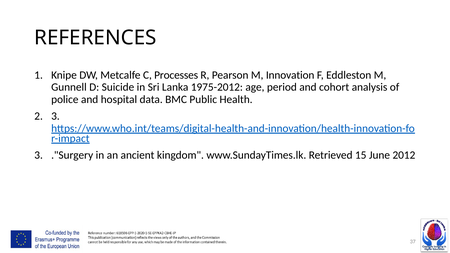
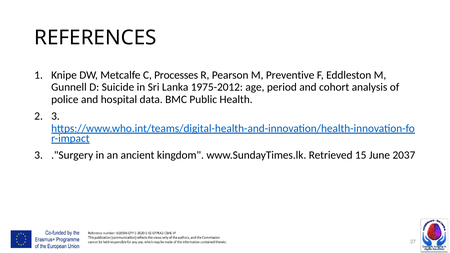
Innovation: Innovation -> Preventive
2012: 2012 -> 2037
